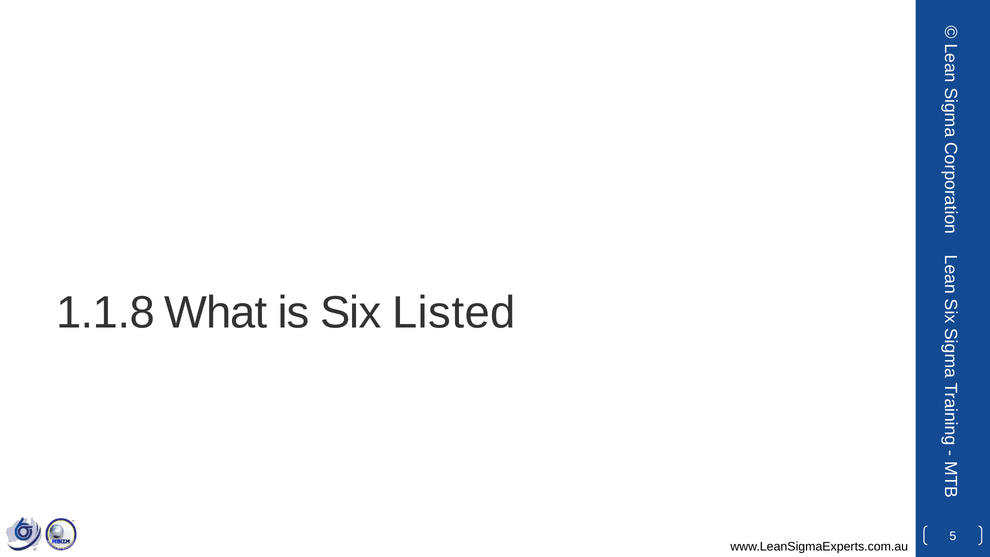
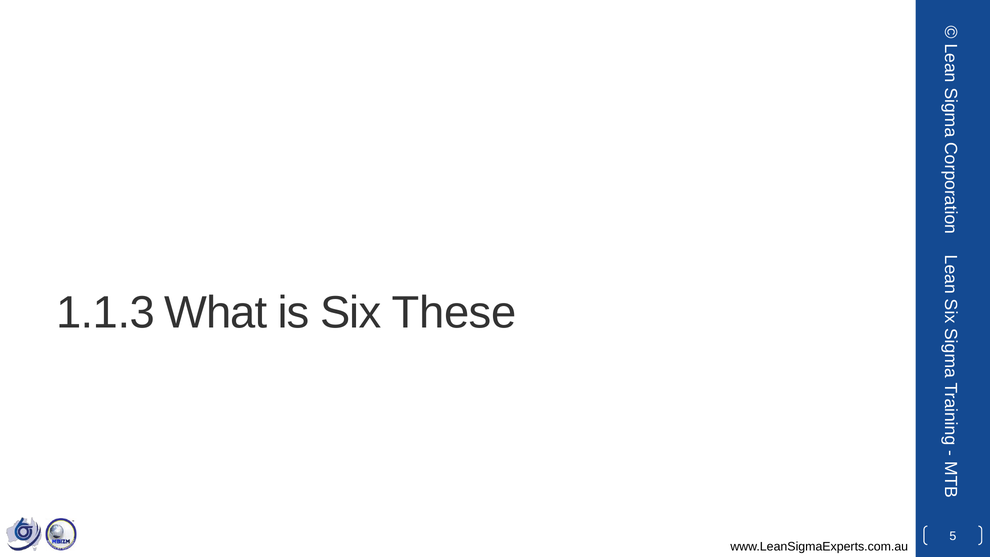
1.1.8: 1.1.8 -> 1.1.3
Listed: Listed -> These
